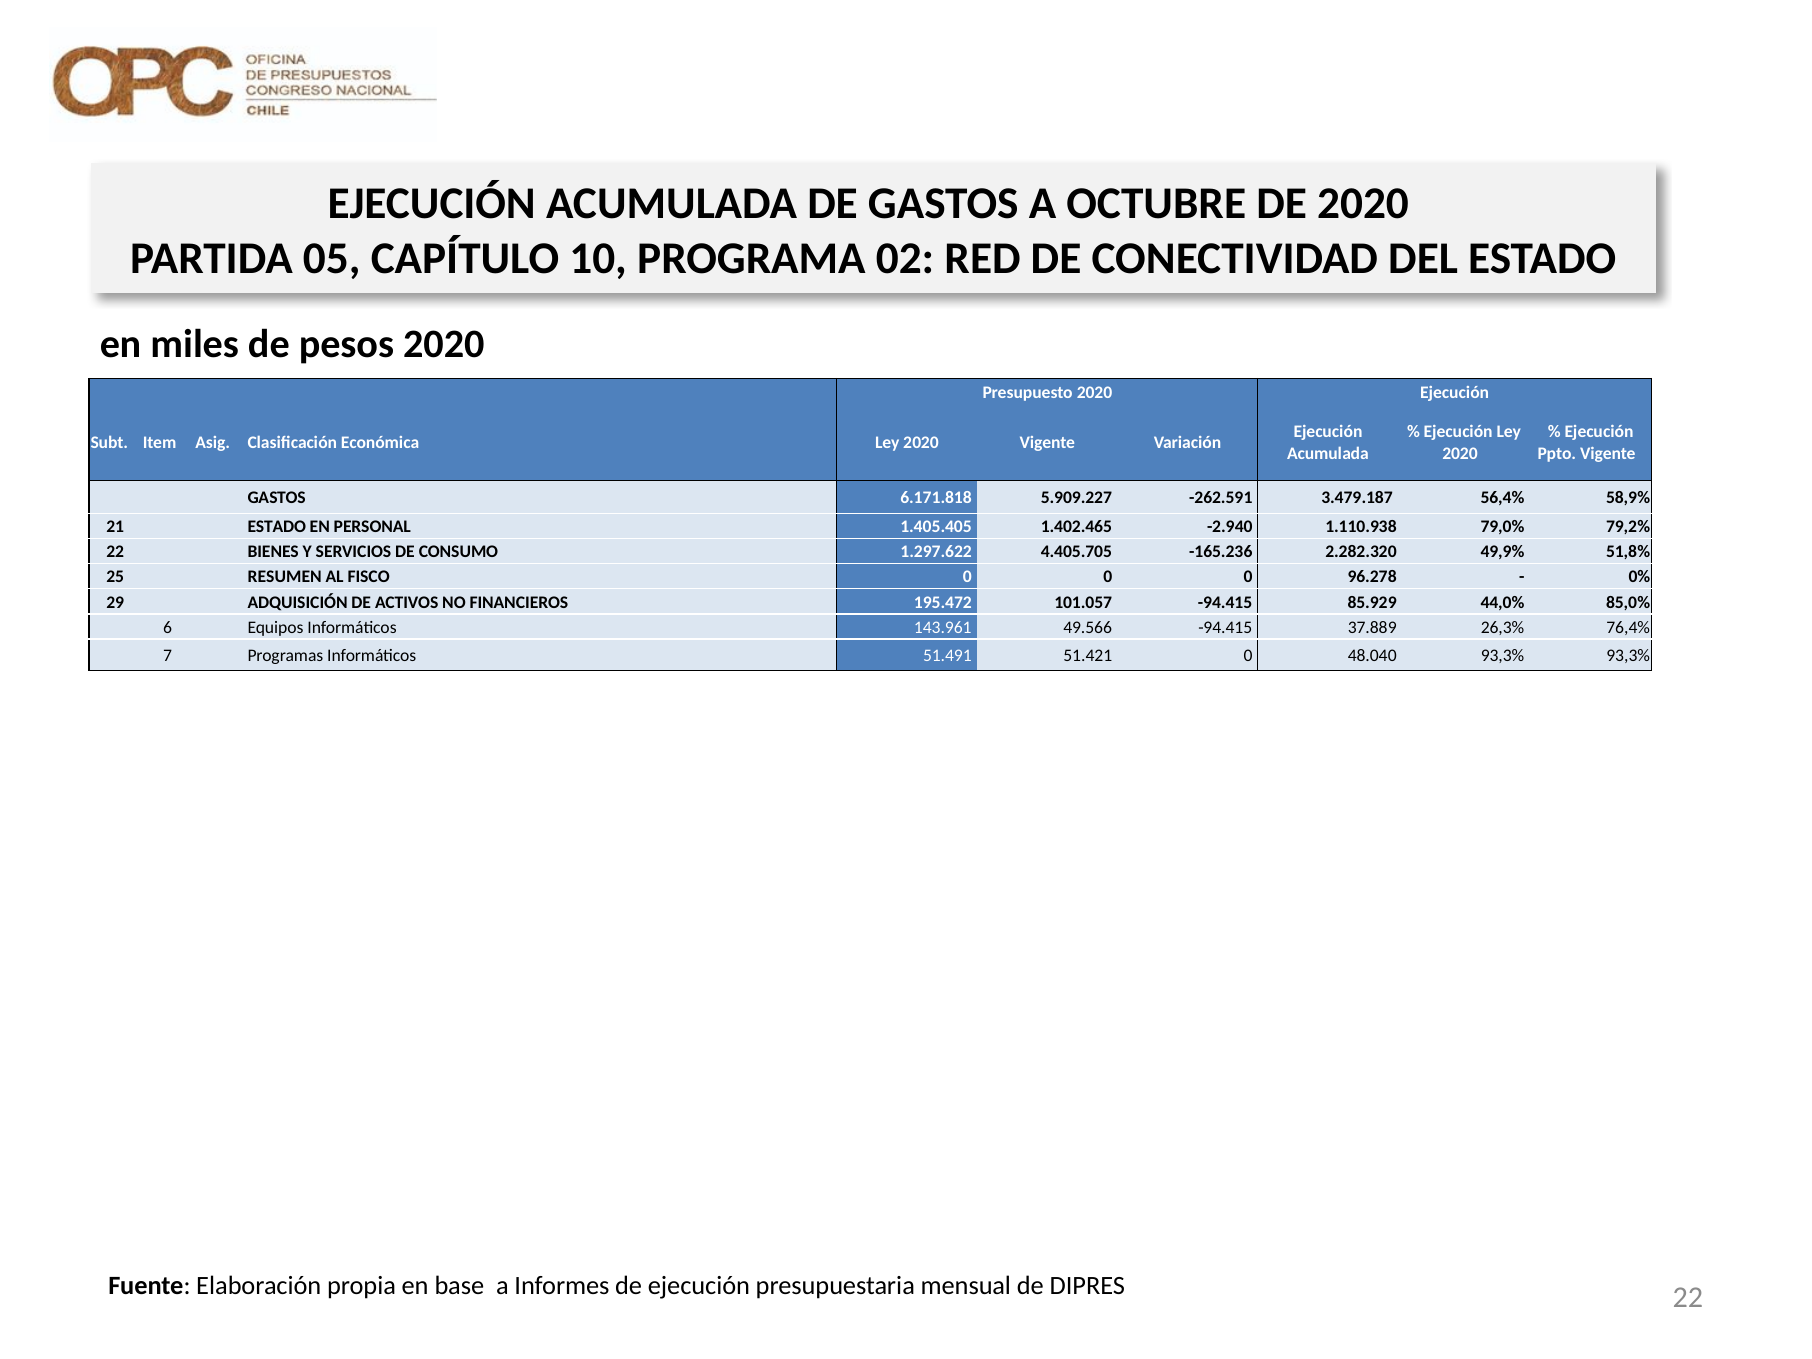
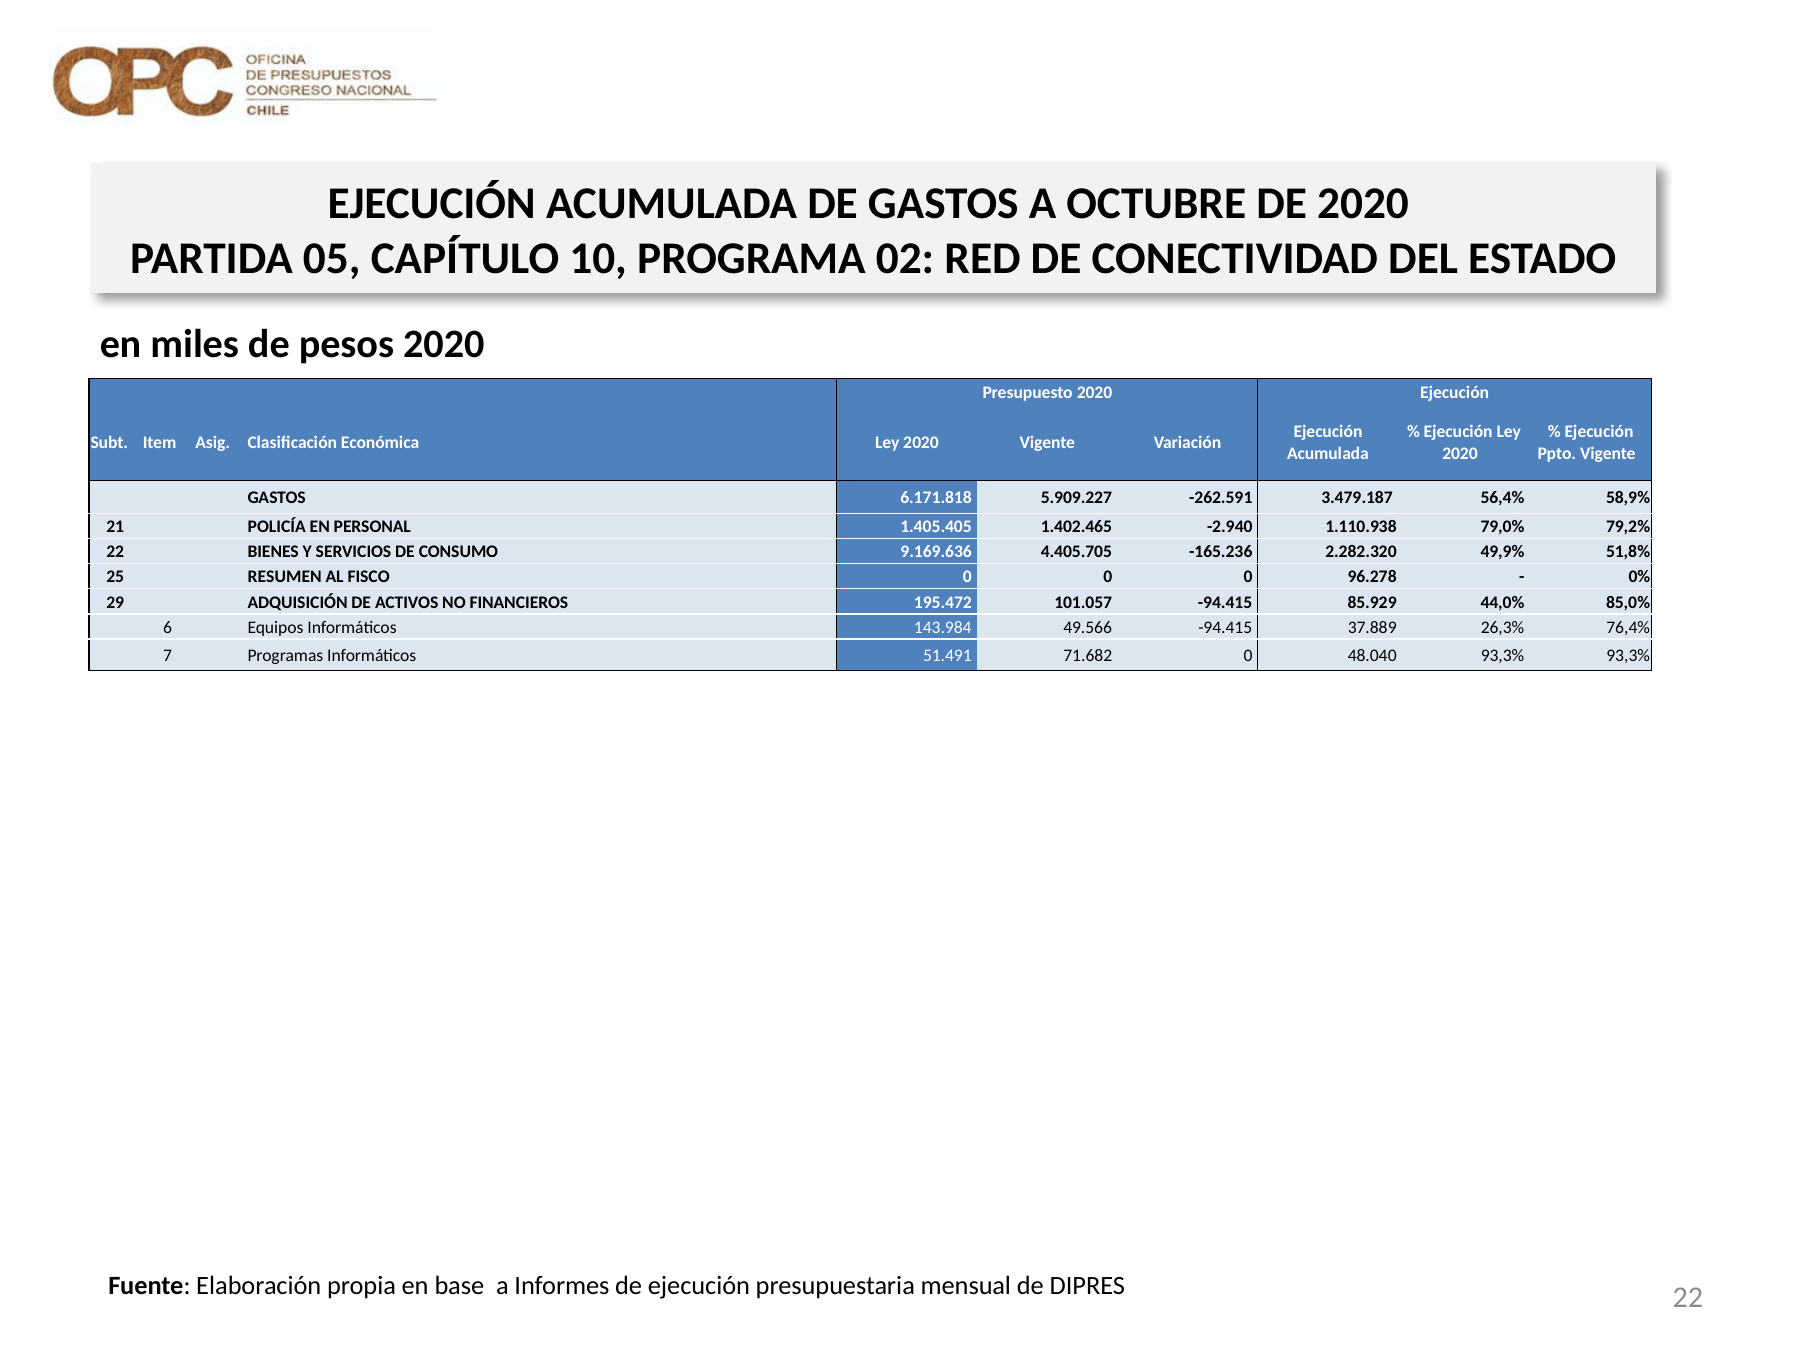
21 ESTADO: ESTADO -> POLICÍA
1.297.622: 1.297.622 -> 9.169.636
143.961: 143.961 -> 143.984
51.421: 51.421 -> 71.682
